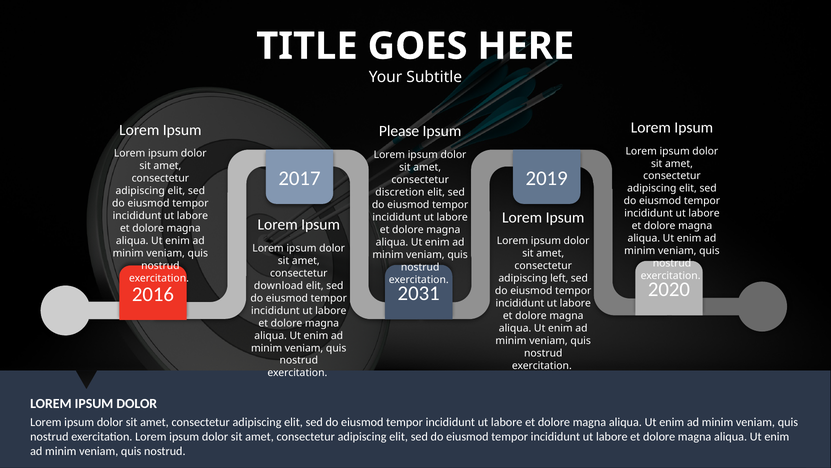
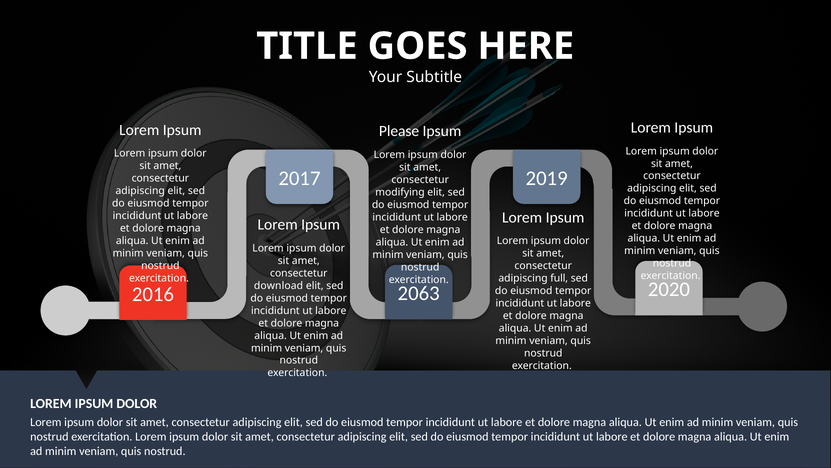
discretion: discretion -> modifying
left: left -> full
2031: 2031 -> 2063
